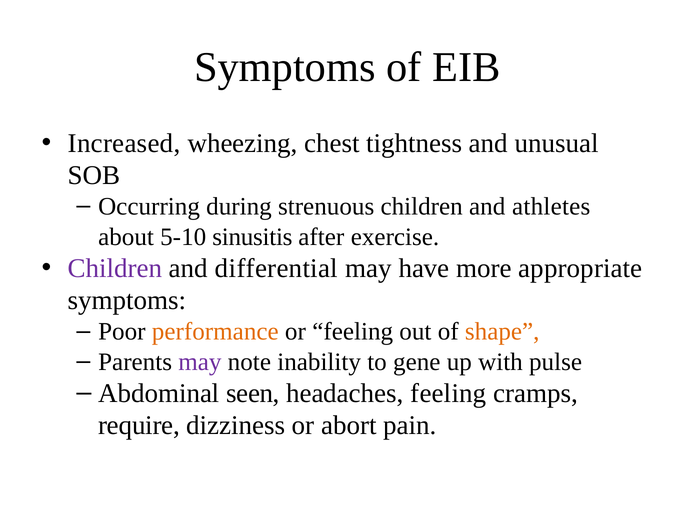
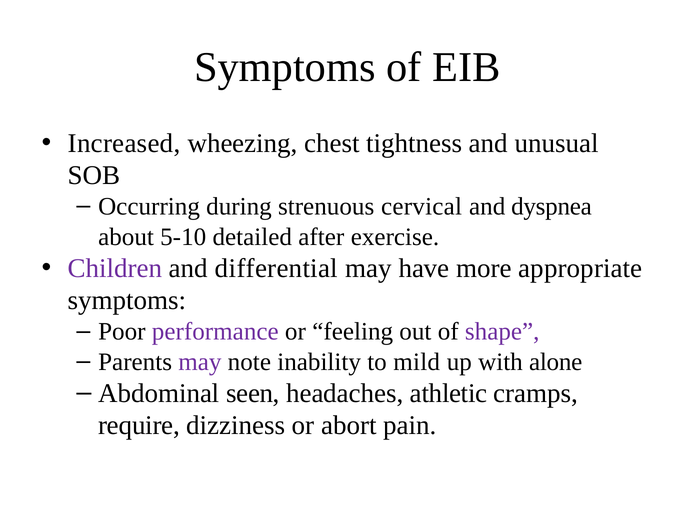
strenuous children: children -> cervical
athletes: athletes -> dyspnea
sinusitis: sinusitis -> detailed
performance colour: orange -> purple
shape colour: orange -> purple
gene: gene -> mild
pulse: pulse -> alone
headaches feeling: feeling -> athletic
